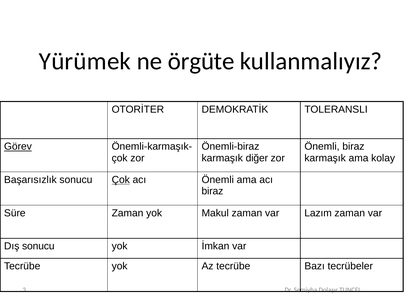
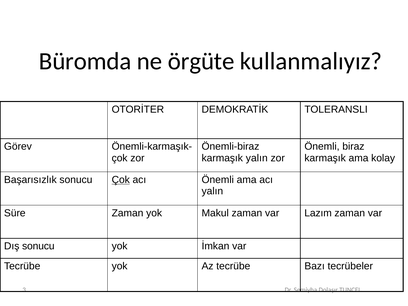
Yürümek: Yürümek -> Büromda
Görev underline: present -> none
karmaşık diğer: diğer -> yalın
biraz at (212, 191): biraz -> yalın
